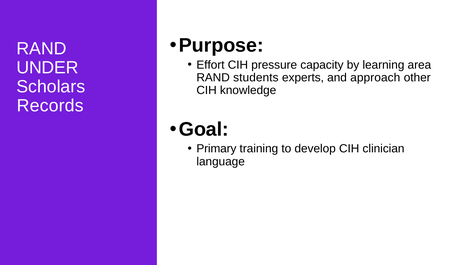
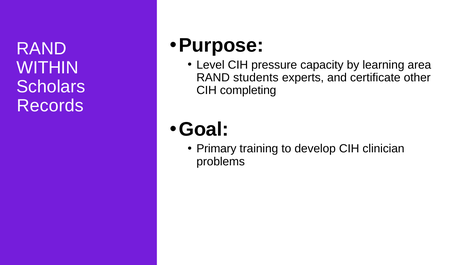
Effort: Effort -> Level
UNDER: UNDER -> WITHIN
approach: approach -> certificate
knowledge: knowledge -> completing
language: language -> problems
